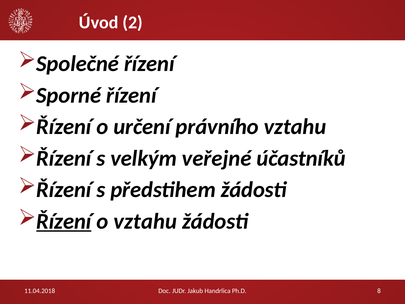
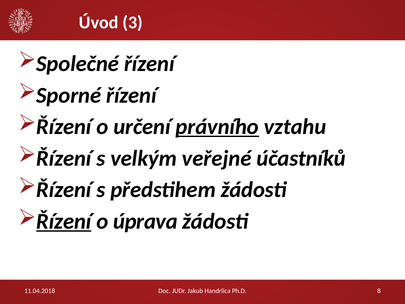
2: 2 -> 3
právního underline: none -> present
o vztahu: vztahu -> úprava
